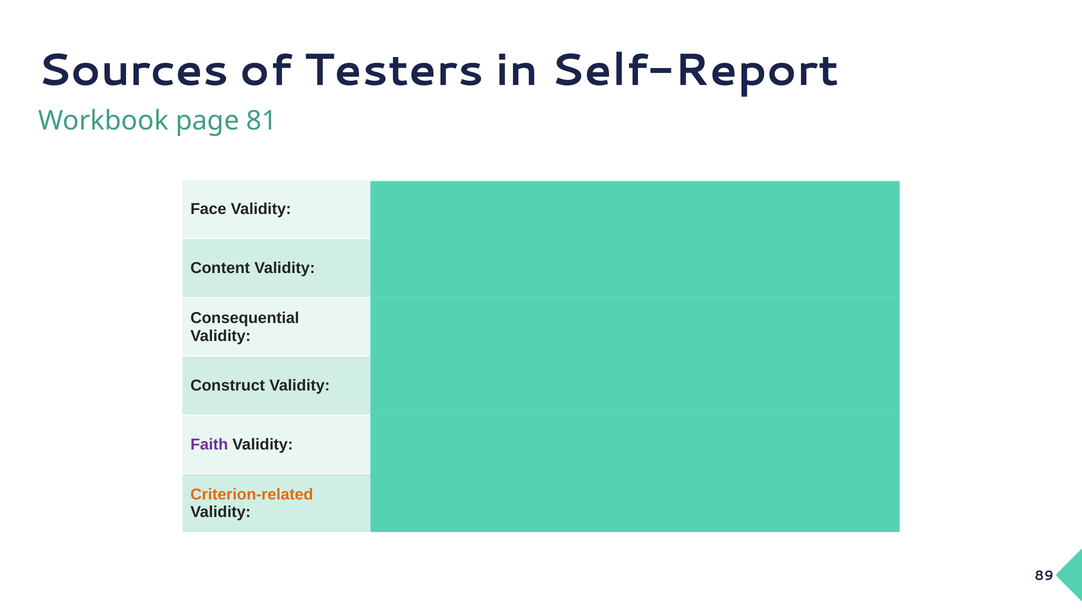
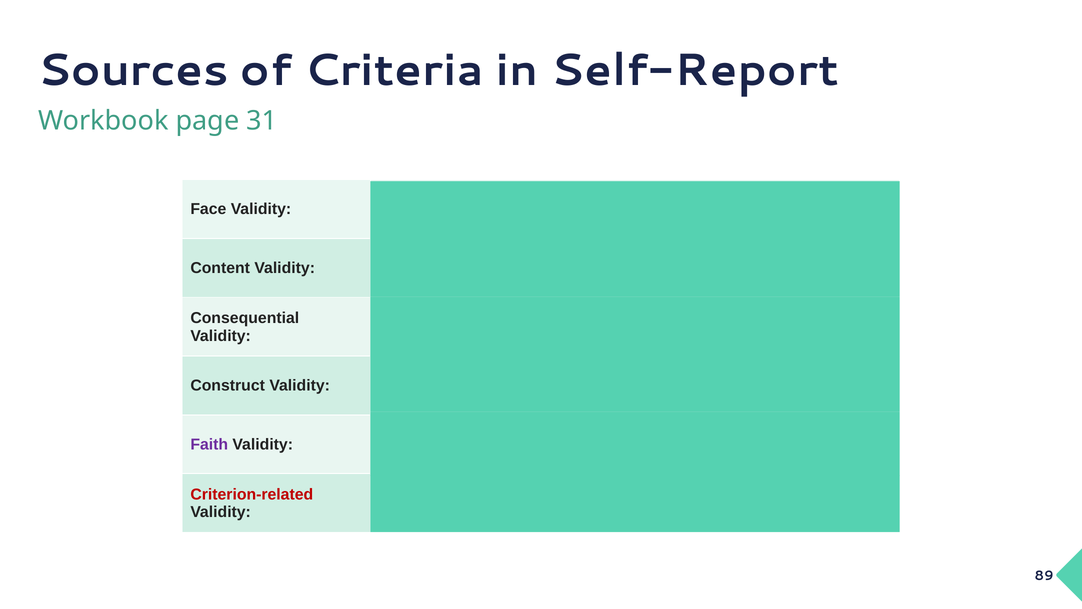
of Testers: Testers -> Criteria
81: 81 -> 31
Criterion-related colour: orange -> red
